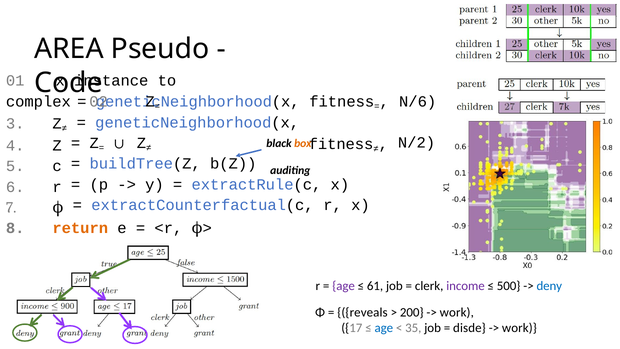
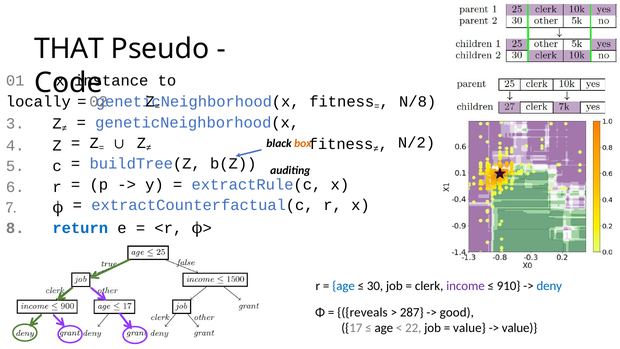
AREA: AREA -> THAT
N/6: N/6 -> N/8
complex: complex -> locally
return colour: orange -> blue
age at (344, 286) colour: purple -> blue
61: 61 -> 30
500: 500 -> 910
200: 200 -> 287
work at (457, 312): work -> good
age at (384, 328) colour: blue -> black
35: 35 -> 22
disde at (469, 328): disde -> value
work at (519, 328): work -> value
